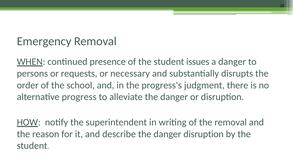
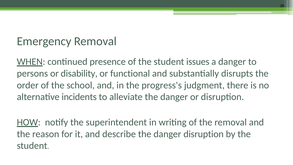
requests: requests -> disability
necessary: necessary -> functional
progress: progress -> incidents
